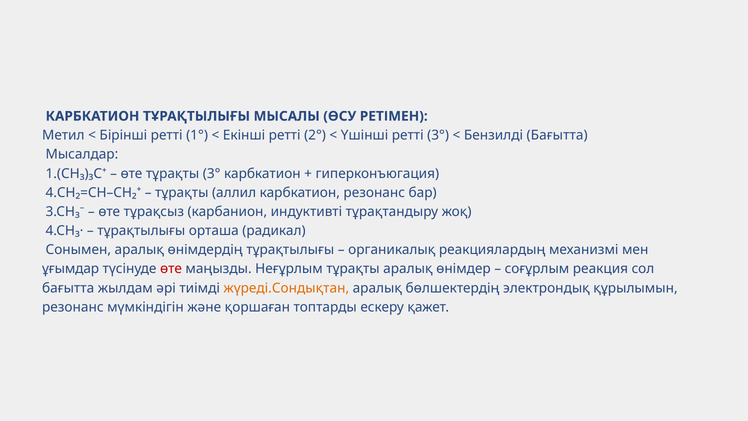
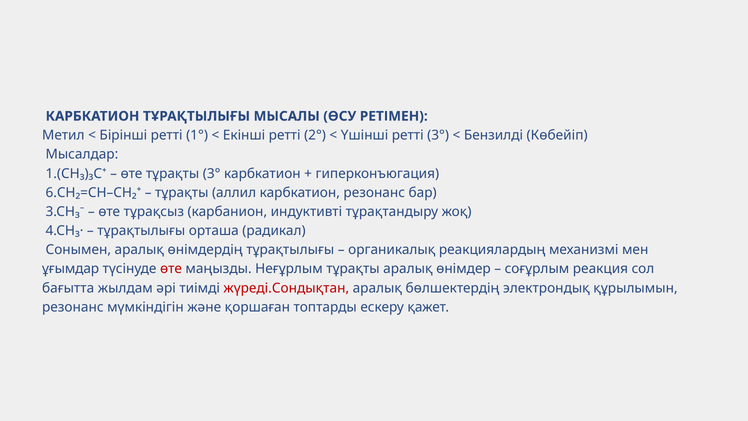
Бензилді Бағытта: Бағытта -> Көбейіп
4.CH₂=CH–CH₂⁺: 4.CH₂=CH–CH₂⁺ -> 6.CH₂=CH–CH₂⁺
жүреді.Сондықтан colour: orange -> red
